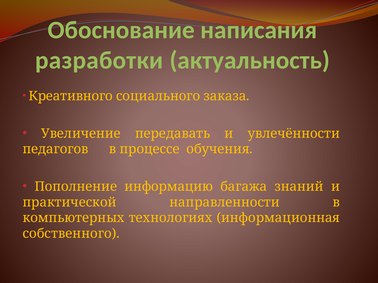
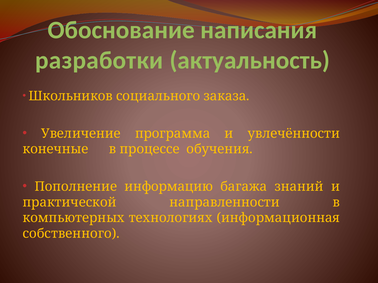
Креативного: Креативного -> Школьников
передавать: передавать -> программа
педагогов: педагогов -> конечные
